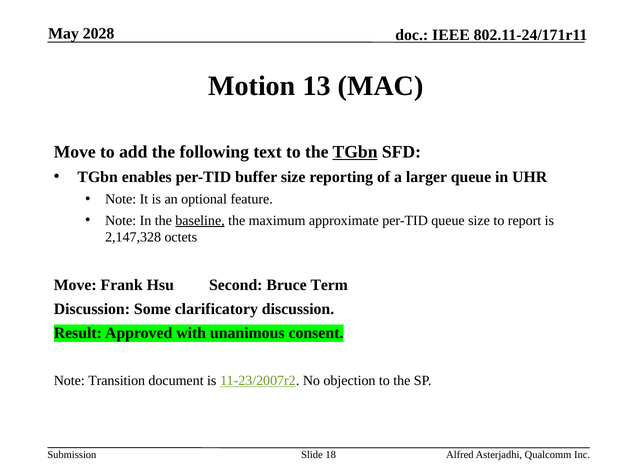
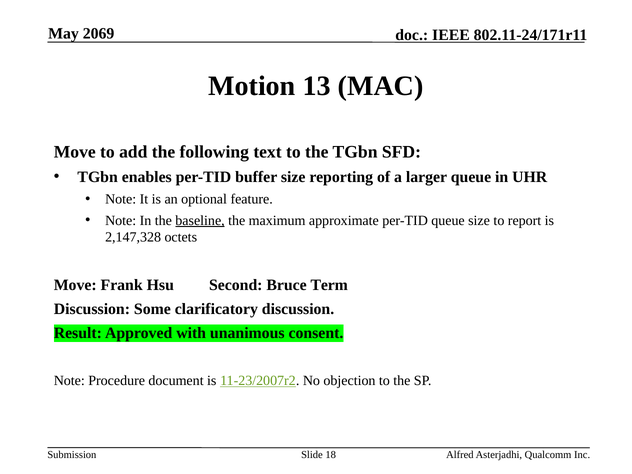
2028: 2028 -> 2069
TGbn at (355, 152) underline: present -> none
Transition: Transition -> Procedure
